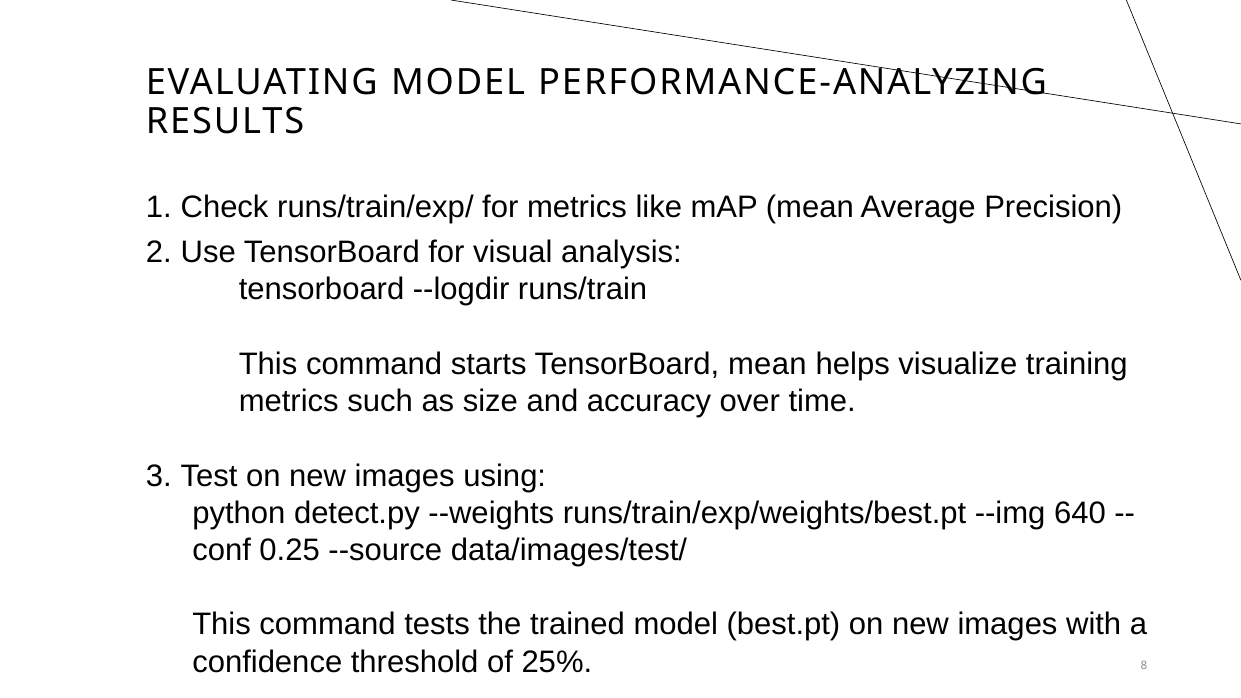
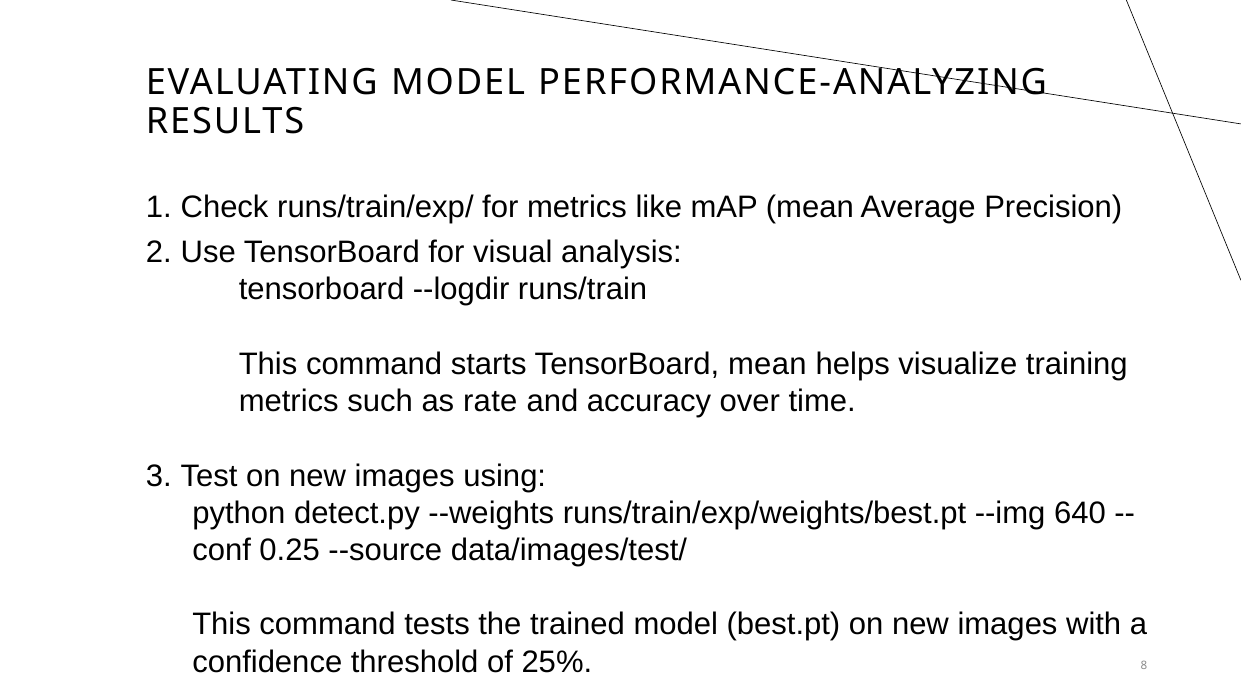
size: size -> rate
